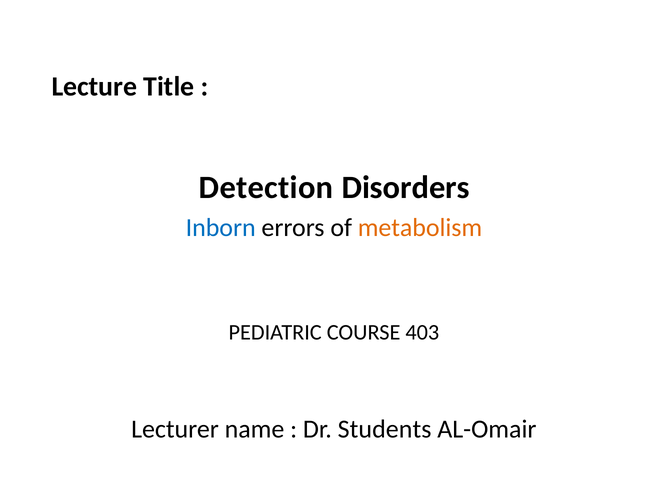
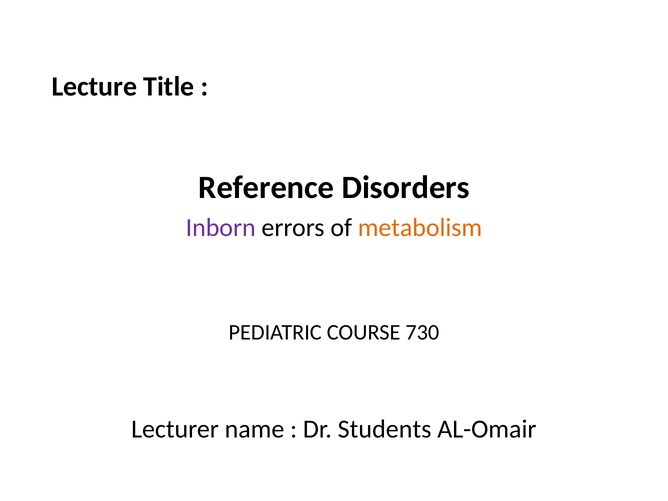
Detection: Detection -> Reference
Inborn colour: blue -> purple
403: 403 -> 730
